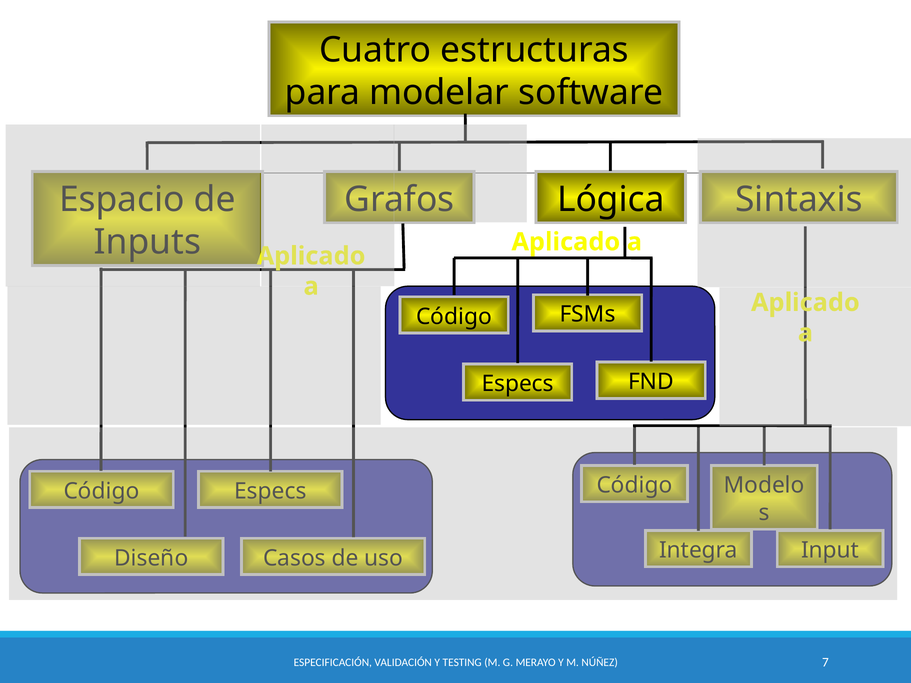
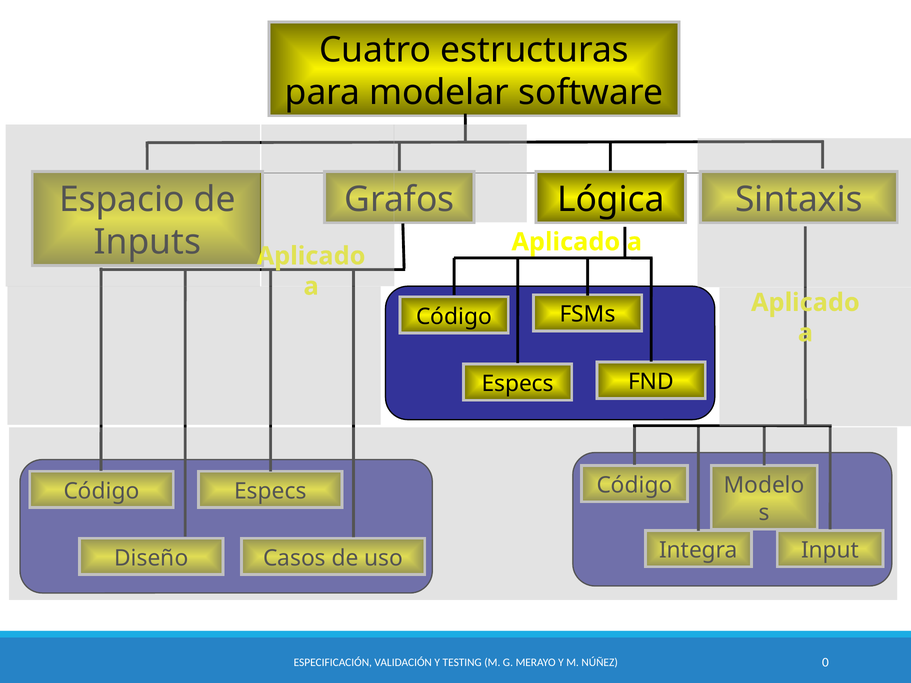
7: 7 -> 0
